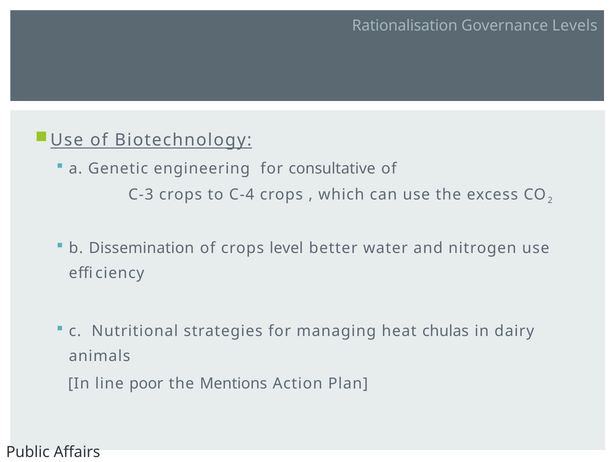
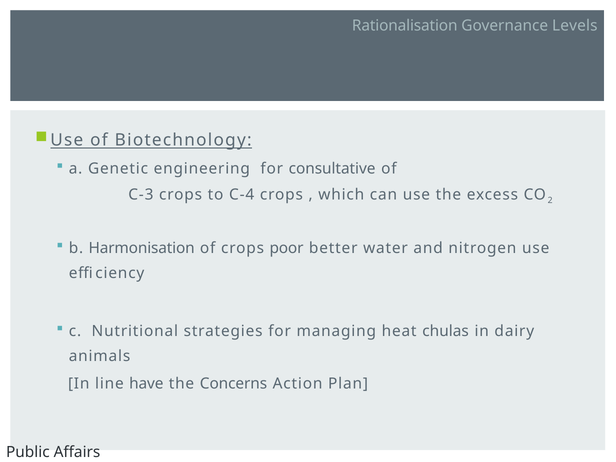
Dissemination: Dissemination -> Harmonisation
level: level -> poor
poor: poor -> have
Mentions: Mentions -> Concerns
